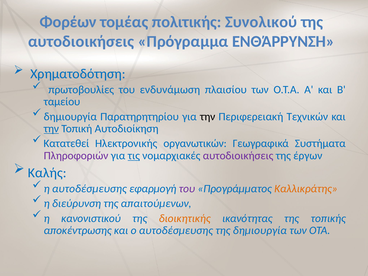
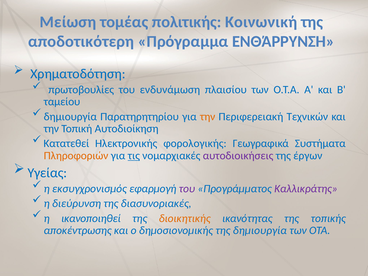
Φορέων: Φορέων -> Μείωση
Συνολικού: Συνολικού -> Κοινωνική
αυτοδιοικήσεις at (81, 42): αυτοδιοικήσεις -> αποδοτικότερη
την at (208, 117) colour: black -> orange
την at (51, 129) underline: present -> none
οργανωτικών: οργανωτικών -> φορολογικής
Πληροφοριών colour: purple -> orange
Καλής: Καλής -> Υγείας
η αυτοδέσμευσης: αυτοδέσμευσης -> εκσυγχρονισμός
Καλλικράτης colour: orange -> purple
απαιτούμενων: απαιτούμενων -> διασυνοριακές
κανονιστικού: κανονιστικού -> ικανοποιηθεί
ο αυτοδέσμευσης: αυτοδέσμευσης -> δημοσιονομικής
